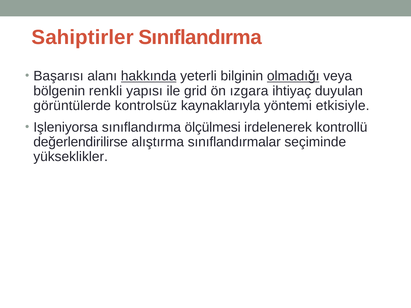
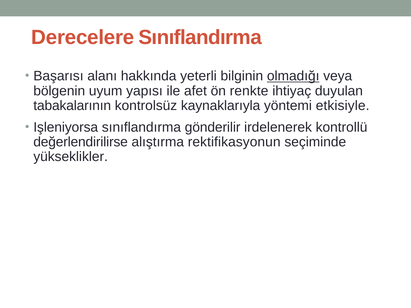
Sahiptirler: Sahiptirler -> Derecelere
hakkında underline: present -> none
renkli: renkli -> uyum
grid: grid -> afet
ızgara: ızgara -> renkte
görüntülerde: görüntülerde -> tabakalarının
ölçülmesi: ölçülmesi -> gönderilir
sınıflandırmalar: sınıflandırmalar -> rektifikasyonun
